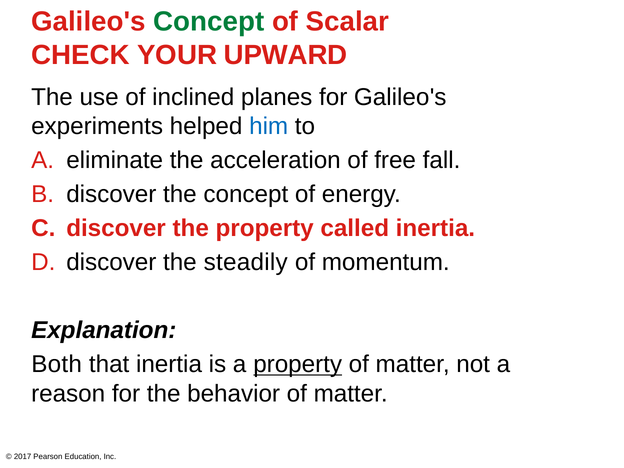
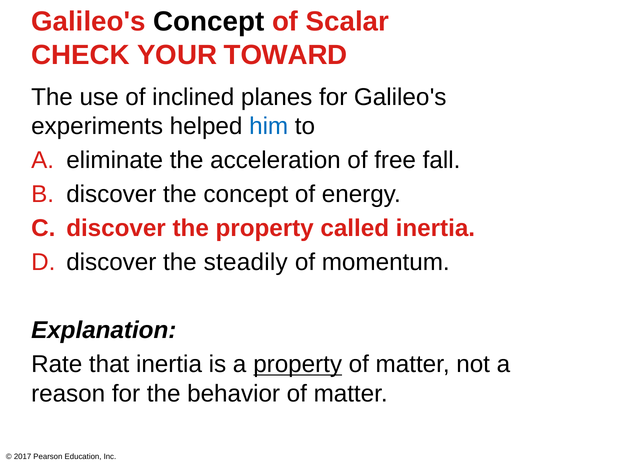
Concept at (209, 22) colour: green -> black
UPWARD: UPWARD -> TOWARD
Both: Both -> Rate
